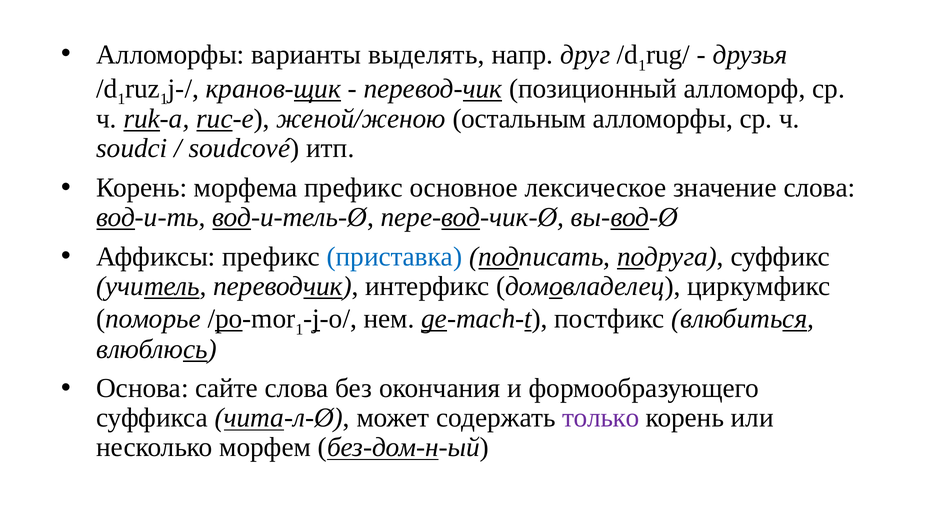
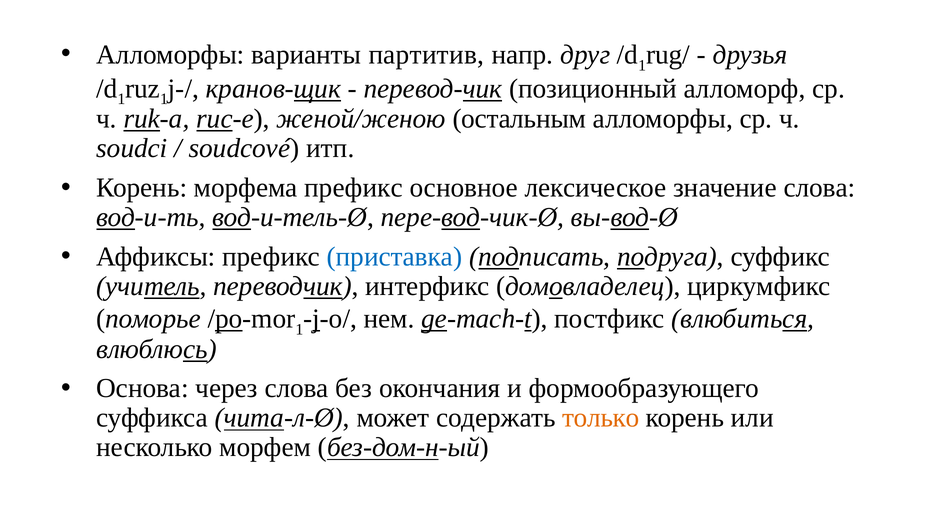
выделять: выделять -> партитив
сайте: сайте -> через
только colour: purple -> orange
